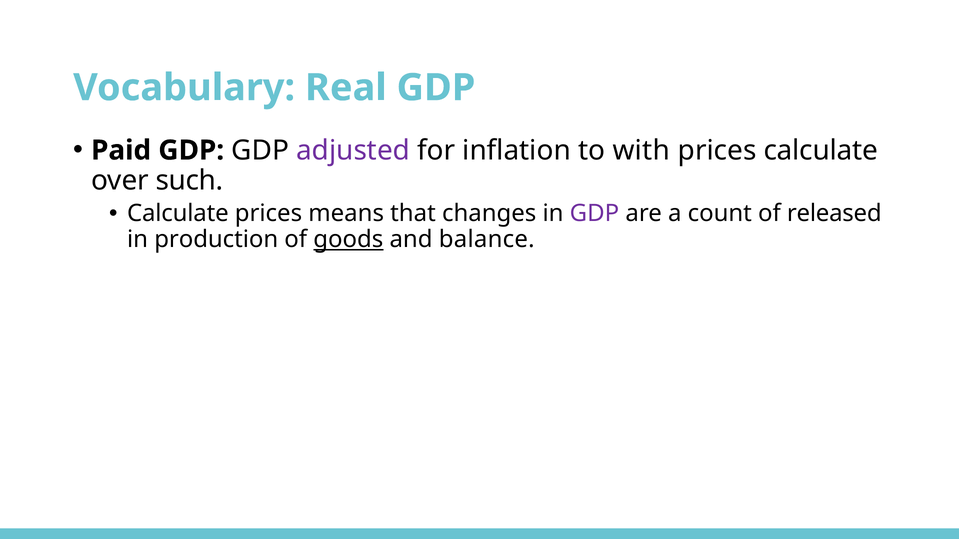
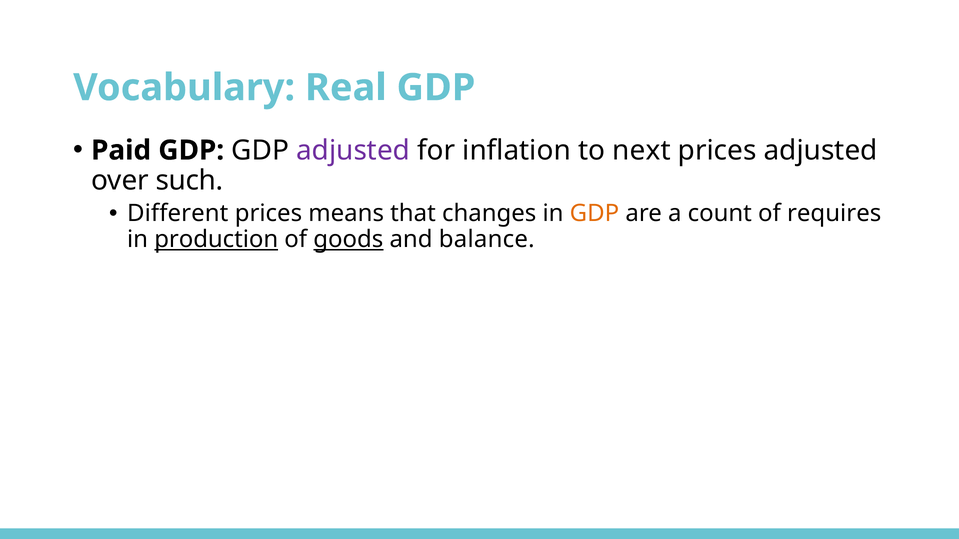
with: with -> next
prices calculate: calculate -> adjusted
Calculate at (178, 214): Calculate -> Different
GDP at (594, 214) colour: purple -> orange
released: released -> requires
production underline: none -> present
